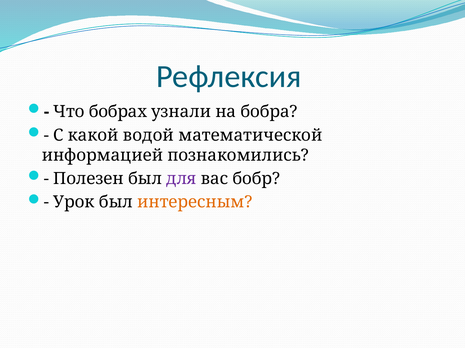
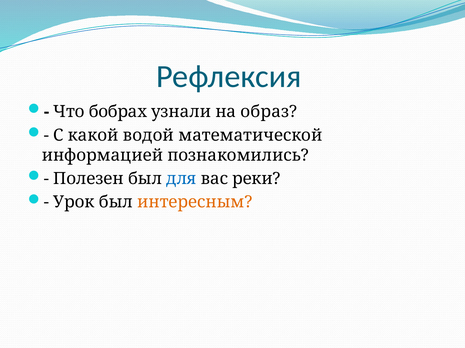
бобра: бобра -> образ
для colour: purple -> blue
бобр: бобр -> реки
